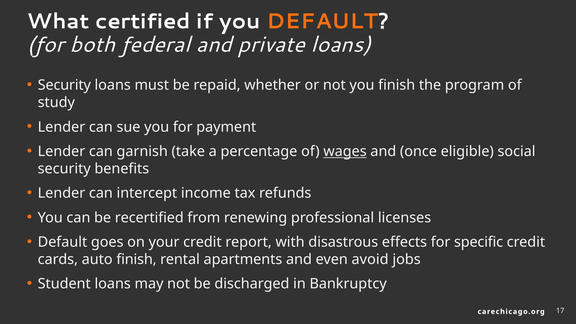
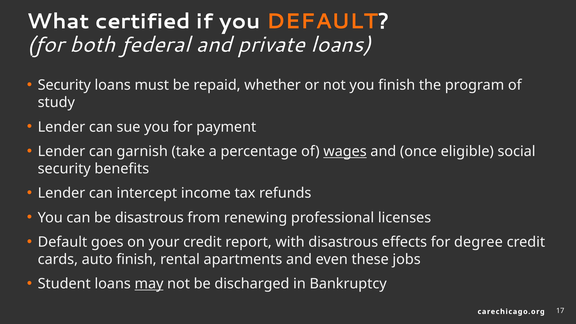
be recertified: recertified -> disastrous
specific: specific -> degree
avoid: avoid -> these
may underline: none -> present
